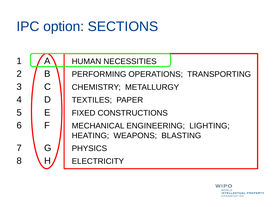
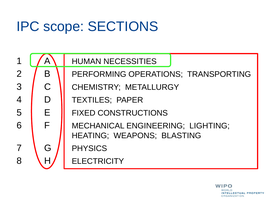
option: option -> scope
